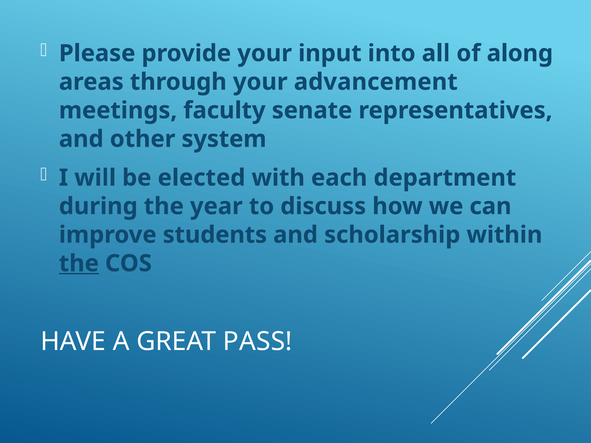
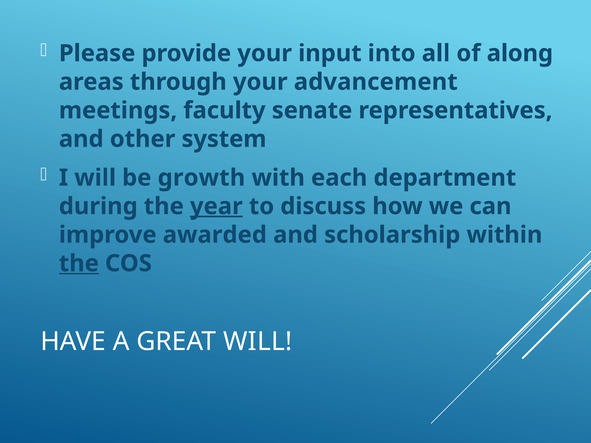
elected: elected -> growth
year underline: none -> present
students: students -> awarded
GREAT PASS: PASS -> WILL
